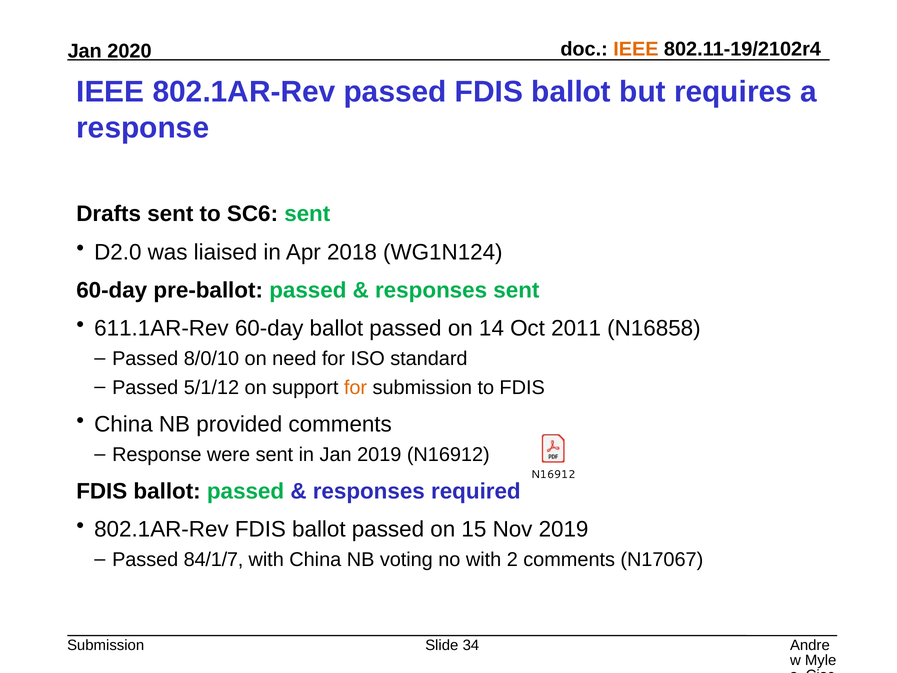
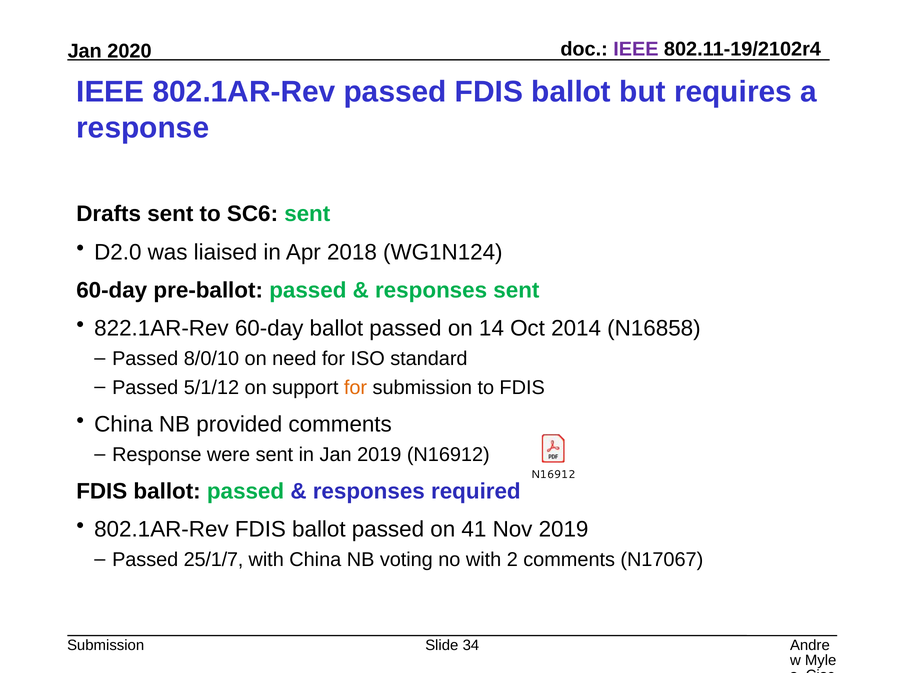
IEEE at (636, 49) colour: orange -> purple
611.1AR-Rev: 611.1AR-Rev -> 822.1AR-Rev
2011: 2011 -> 2014
15: 15 -> 41
84/1/7: 84/1/7 -> 25/1/7
